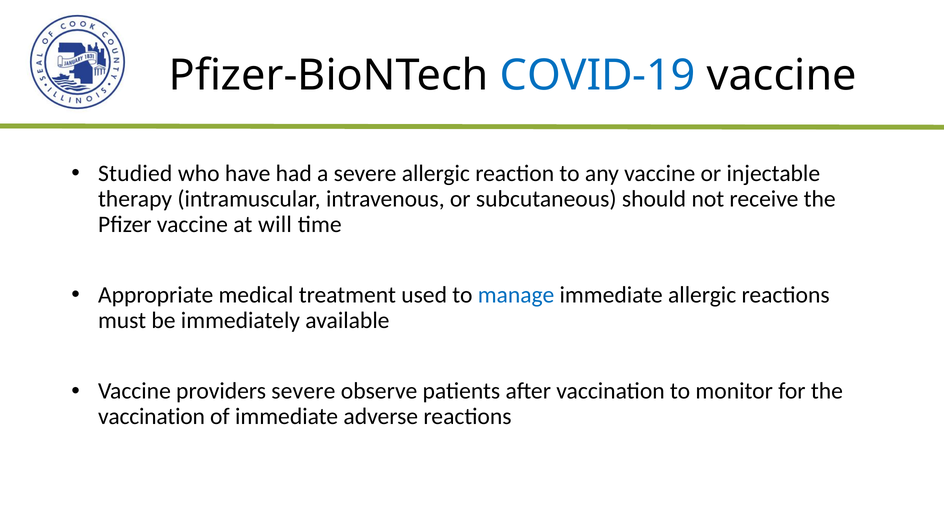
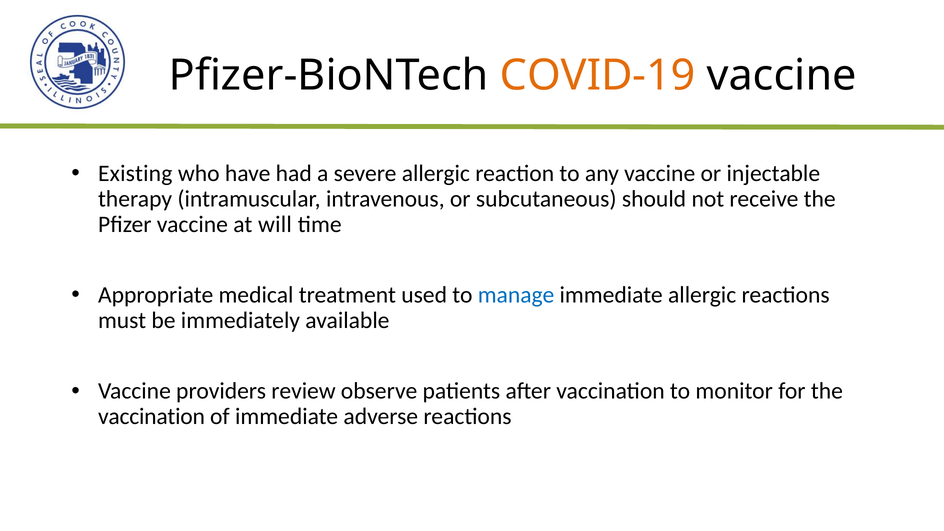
COVID-19 colour: blue -> orange
Studied: Studied -> Existing
providers severe: severe -> review
